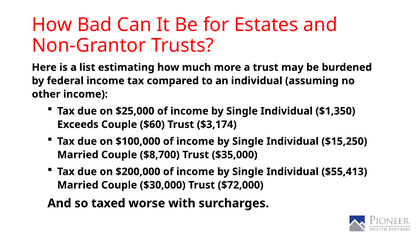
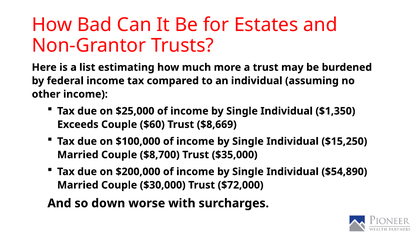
$3,174: $3,174 -> $8,669
$55,413: $55,413 -> $54,890
taxed: taxed -> down
